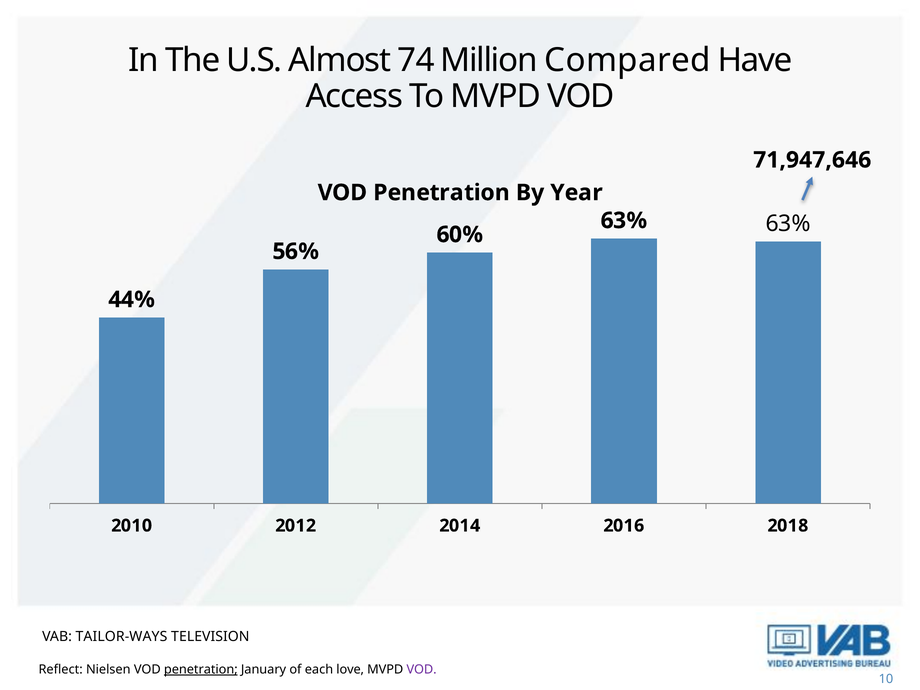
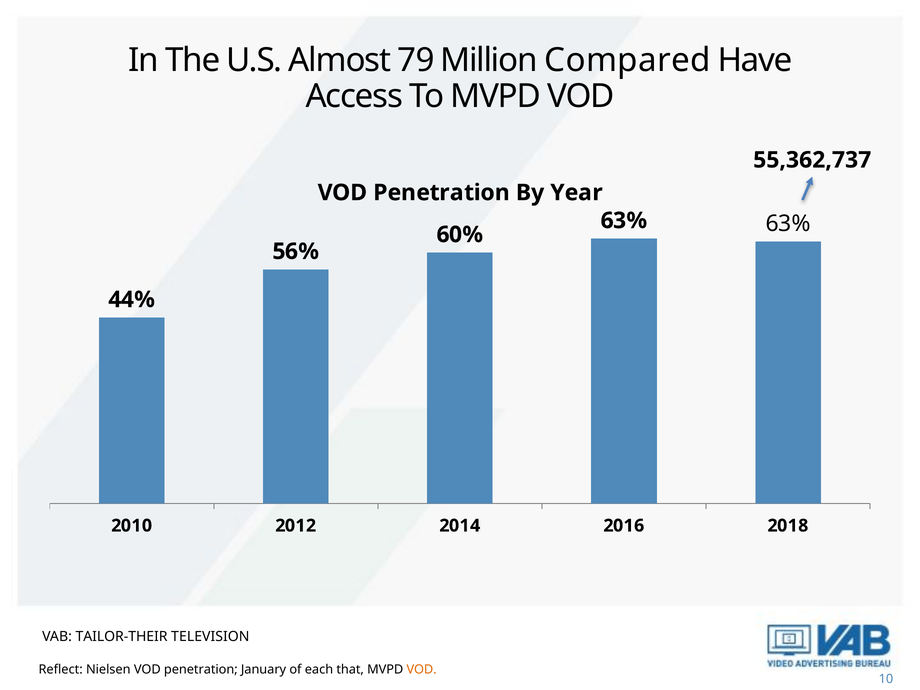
74: 74 -> 79
71,947,646: 71,947,646 -> 55,362,737
TAILOR-WAYS: TAILOR-WAYS -> TAILOR-THEIR
penetration at (201, 670) underline: present -> none
love: love -> that
VOD at (422, 670) colour: purple -> orange
